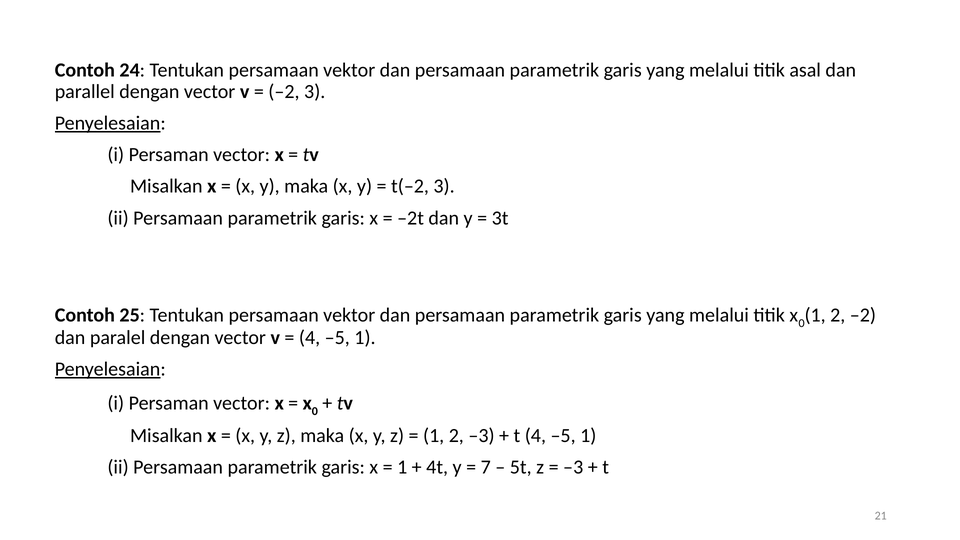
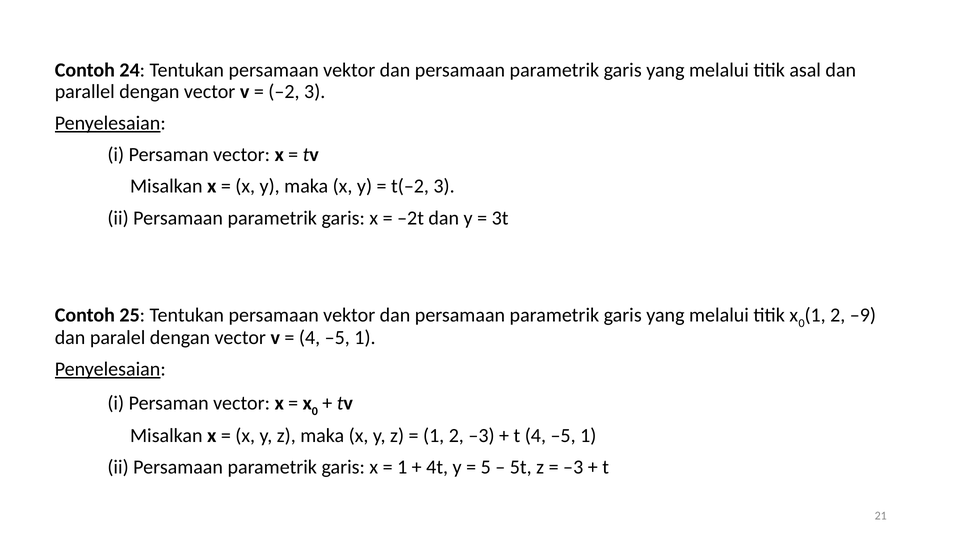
2 –2: –2 -> –9
7: 7 -> 5
